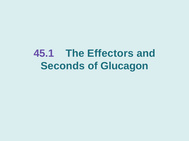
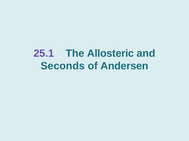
45.1: 45.1 -> 25.1
Effectors: Effectors -> Allosteric
Glucagon: Glucagon -> Andersen
